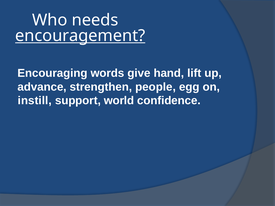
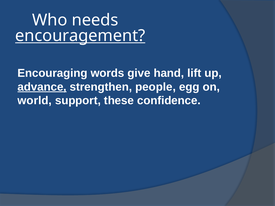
advance underline: none -> present
instill: instill -> world
world: world -> these
